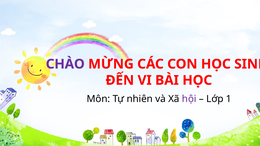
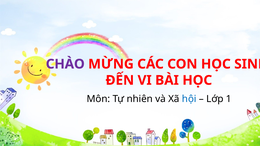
hội colour: purple -> blue
